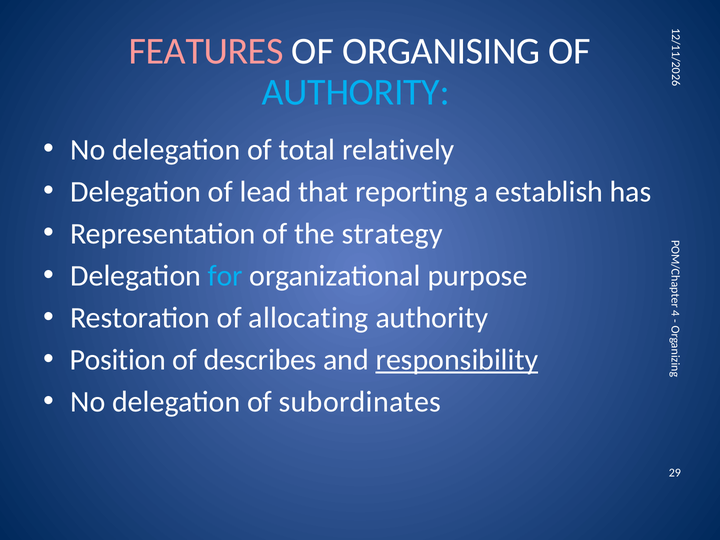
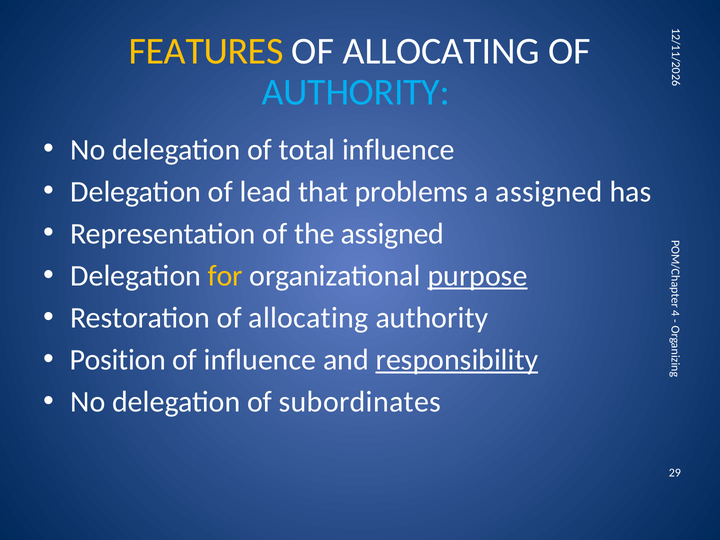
FEATURES colour: pink -> yellow
ORGANISING at (441, 51): ORGANISING -> ALLOCATING
total relatively: relatively -> influence
reporting: reporting -> problems
a establish: establish -> assigned
the strategy: strategy -> assigned
for colour: light blue -> yellow
purpose underline: none -> present
of describes: describes -> influence
